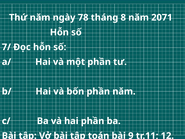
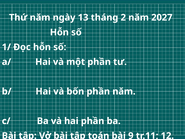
78: 78 -> 13
8: 8 -> 2
2071: 2071 -> 2027
7/: 7/ -> 1/
